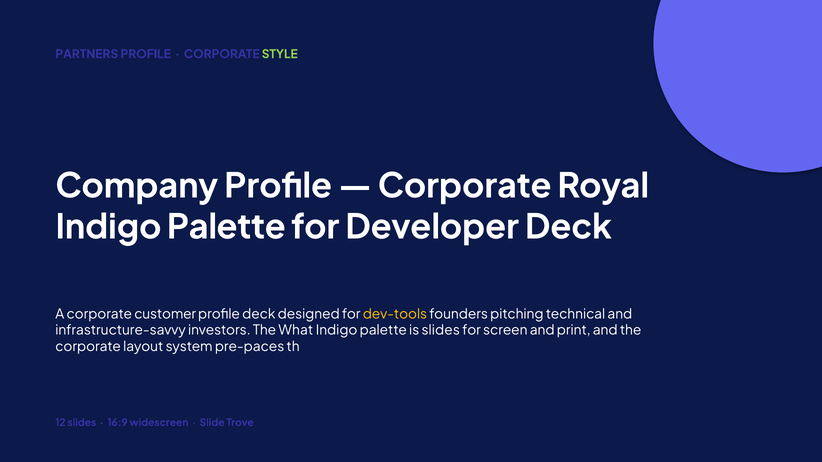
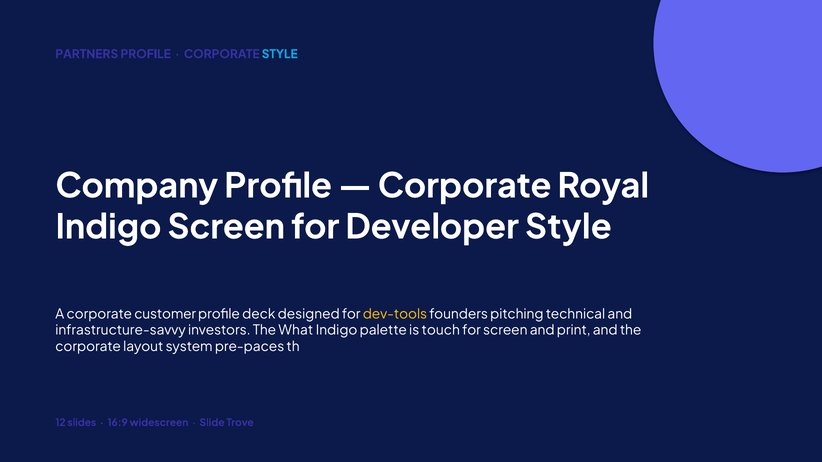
STYLE at (280, 54) colour: light green -> light blue
Palette at (226, 227): Palette -> Screen
Developer Deck: Deck -> Style
is slides: slides -> touch
